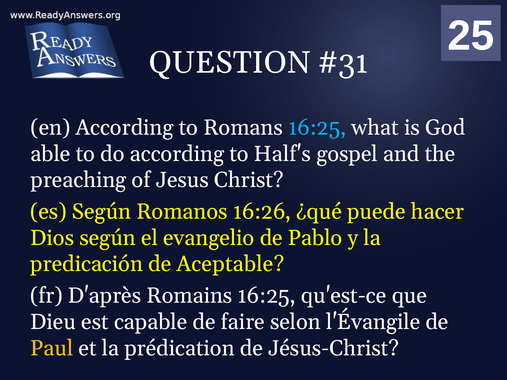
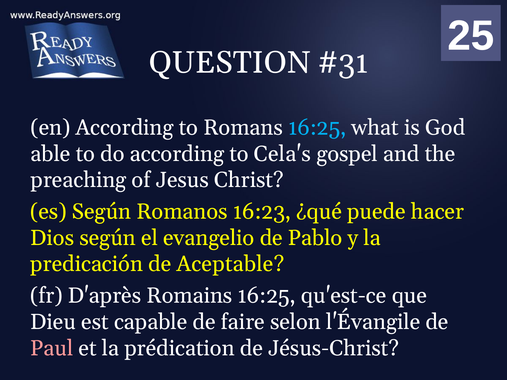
Half's: Half's -> Cela's
16:26: 16:26 -> 16:23
Paul colour: yellow -> pink
